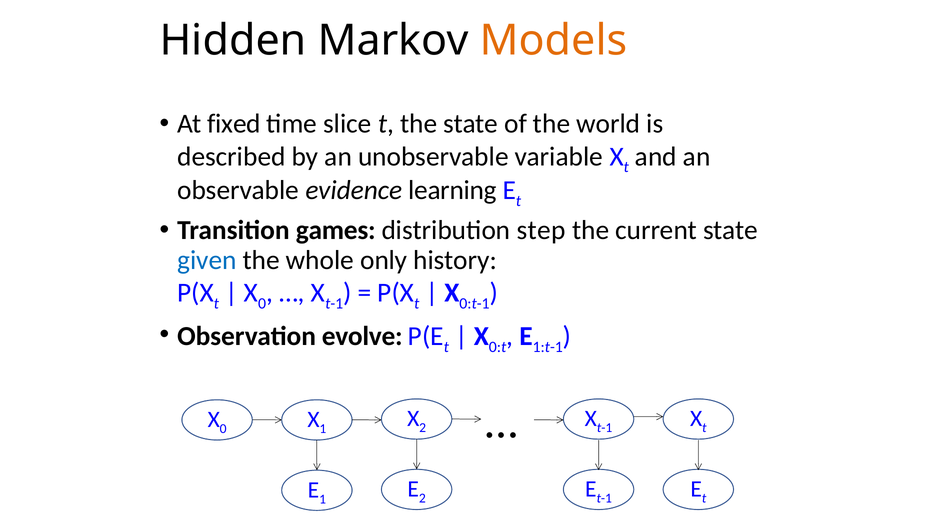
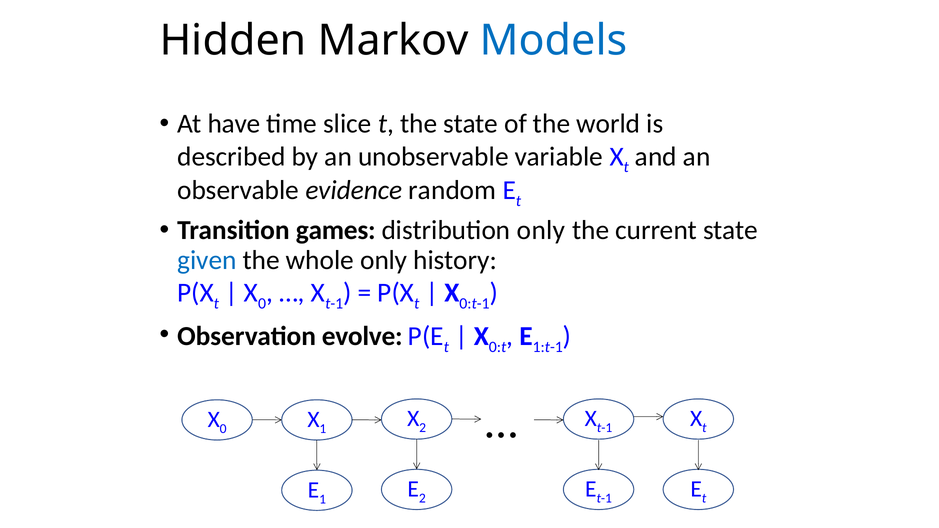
Models colour: orange -> blue
fixed: fixed -> have
learning: learning -> random
distribution step: step -> only
